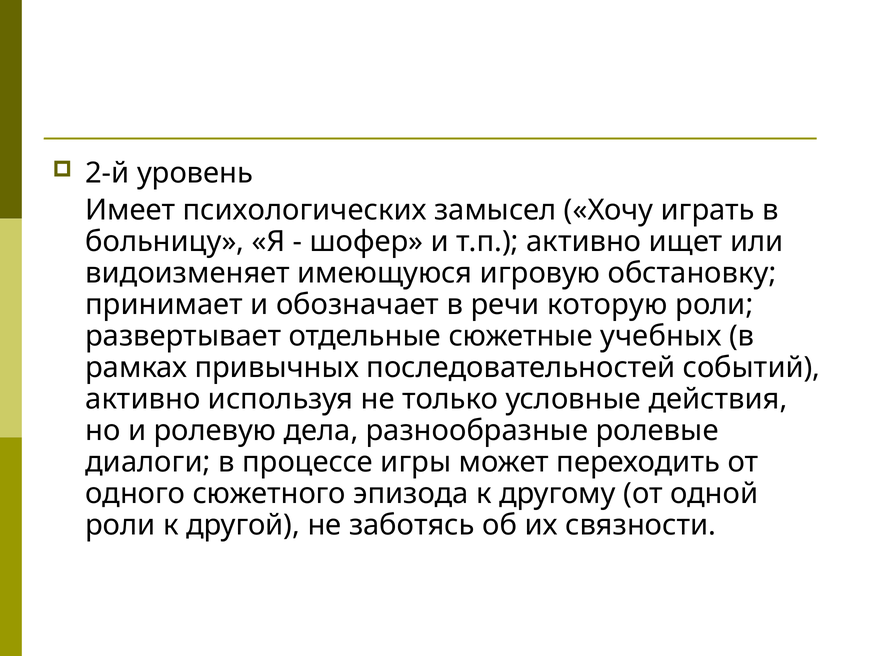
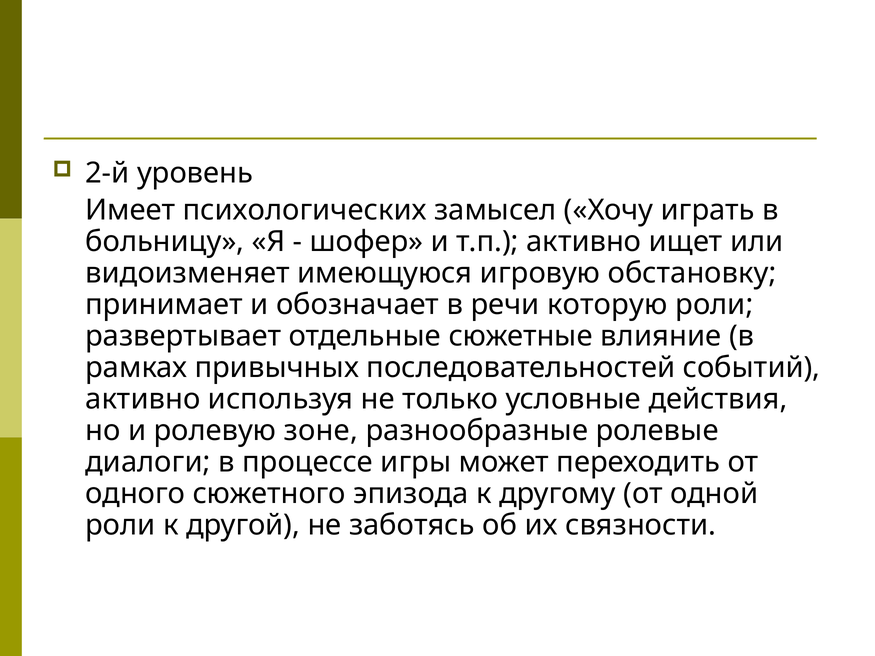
учебных: учебных -> влияние
дела: дела -> зоне
